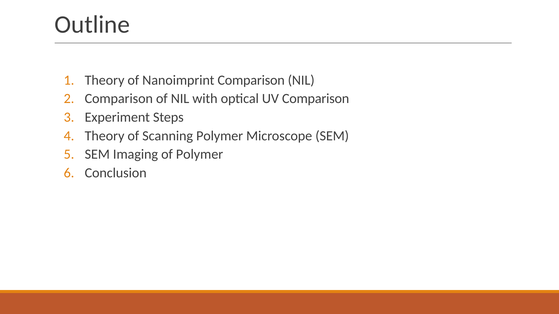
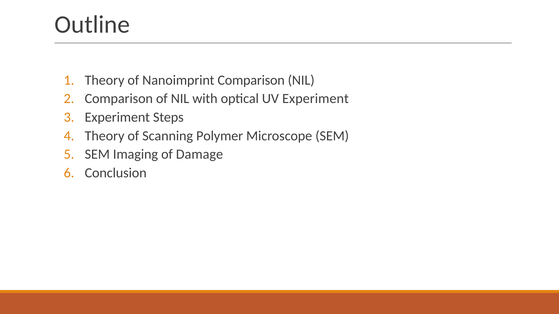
UV Comparison: Comparison -> Experiment
of Polymer: Polymer -> Damage
